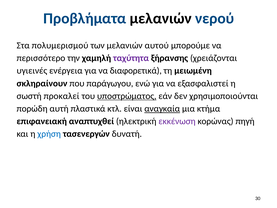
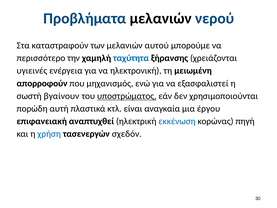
πολυμερισμού: πολυμερισμού -> καταστραφούν
ταχύτητα colour: purple -> blue
διαφορετικά: διαφορετικά -> ηλεκτρονική
σκληραίνουν: σκληραίνουν -> απορροφούν
παράγωγου: παράγωγου -> μηχανισμός
προκαλεί: προκαλεί -> βγαίνουν
αναγκαία underline: present -> none
κτήμα: κτήμα -> έργου
εκκένωση colour: purple -> blue
δυνατή: δυνατή -> σχεδόν
